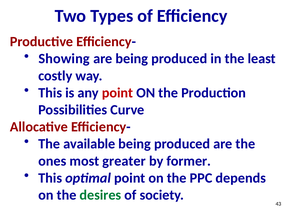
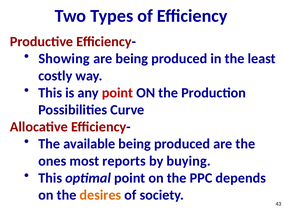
greater: greater -> reports
former: former -> buying
desires colour: green -> orange
